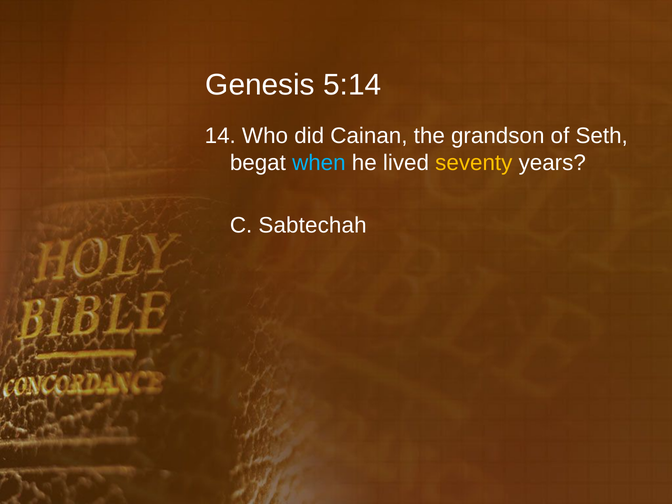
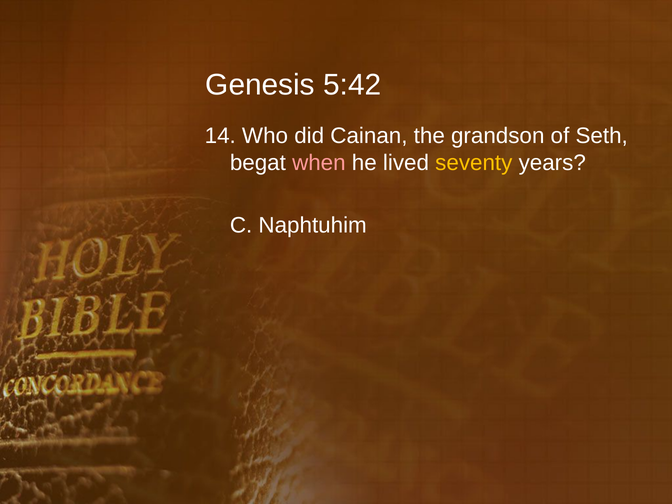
5:14: 5:14 -> 5:42
when colour: light blue -> pink
Sabtechah: Sabtechah -> Naphtuhim
